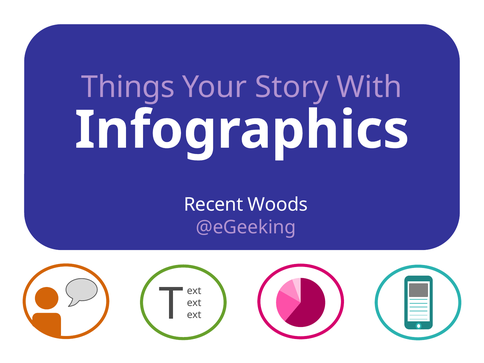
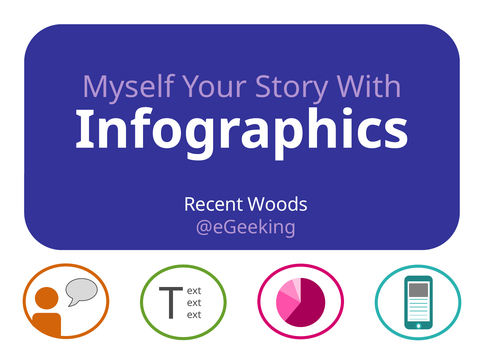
Things: Things -> Myself
